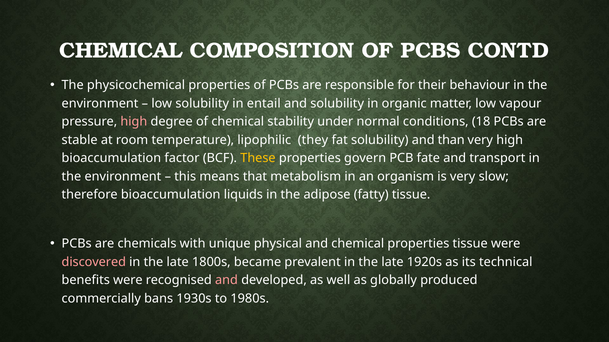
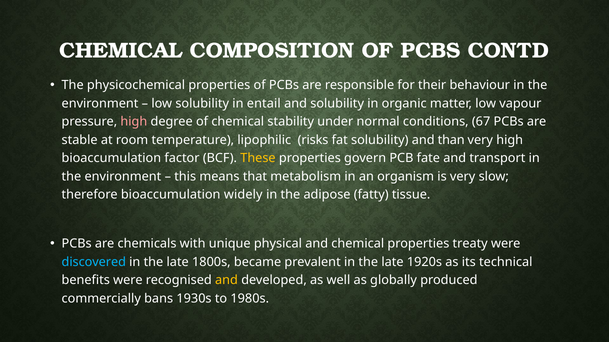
18: 18 -> 67
they: they -> risks
liquids: liquids -> widely
properties tissue: tissue -> treaty
discovered colour: pink -> light blue
and at (226, 281) colour: pink -> yellow
